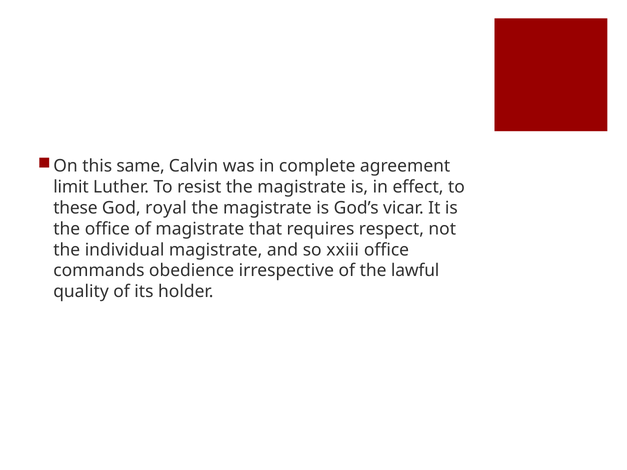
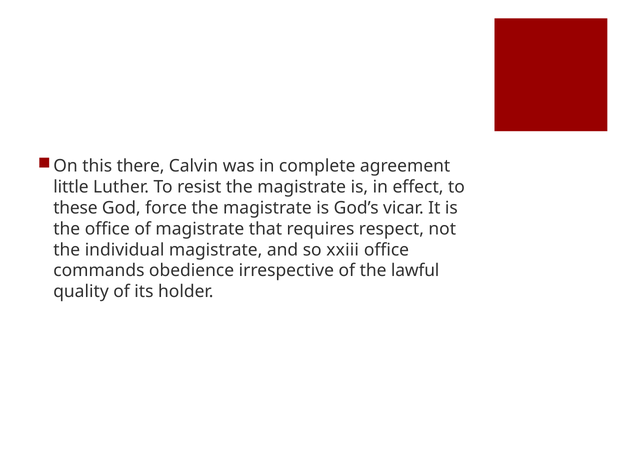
same: same -> there
limit: limit -> little
royal: royal -> force
